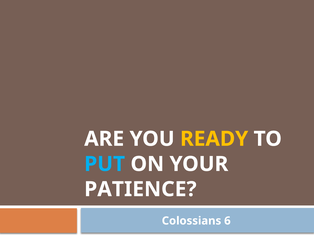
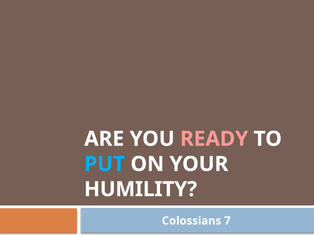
READY colour: yellow -> pink
PATIENCE: PATIENCE -> HUMILITY
6: 6 -> 7
